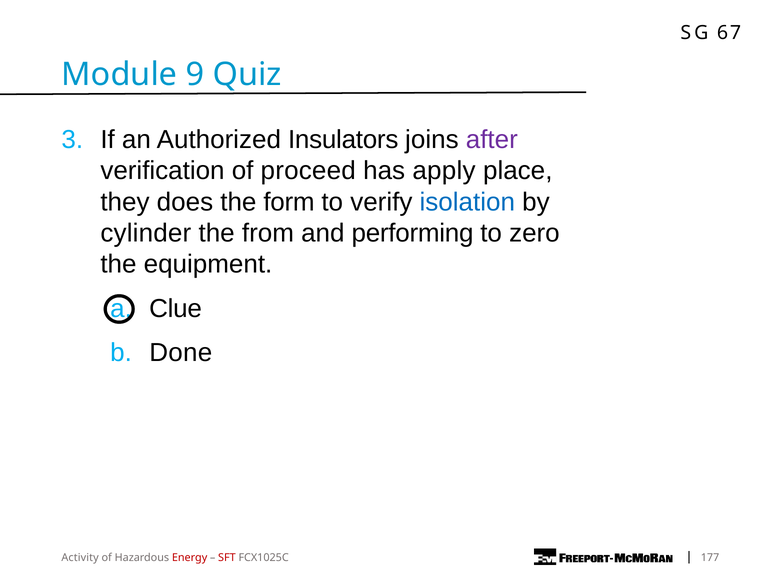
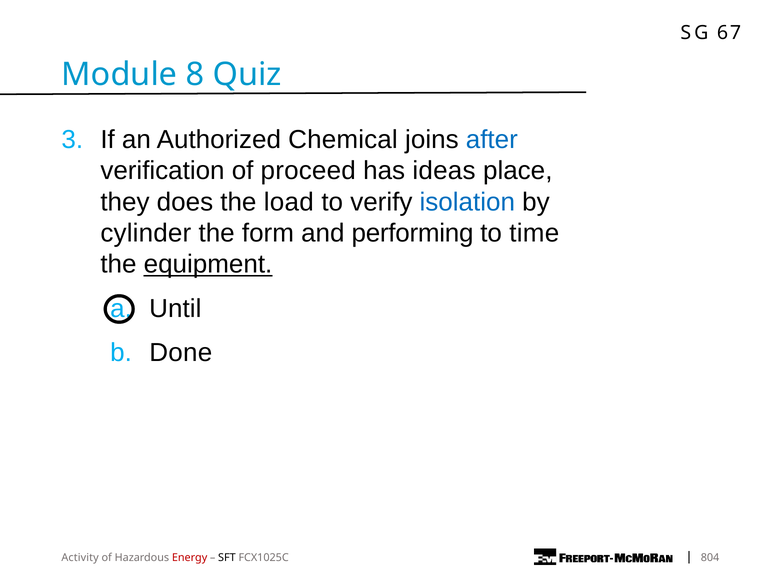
9: 9 -> 8
Insulators: Insulators -> Chemical
after colour: purple -> blue
apply: apply -> ideas
form: form -> load
from: from -> form
zero: zero -> time
equipment underline: none -> present
Clue: Clue -> Until
SFT colour: red -> black
177: 177 -> 804
